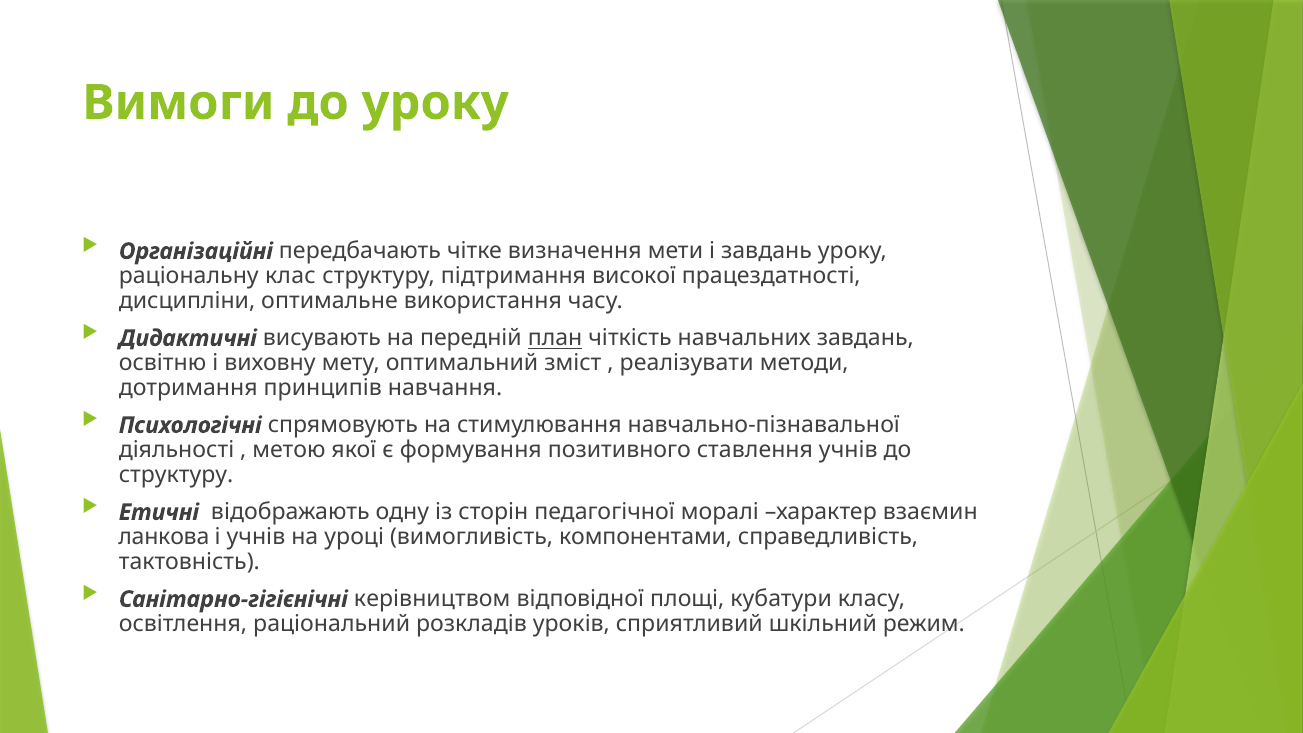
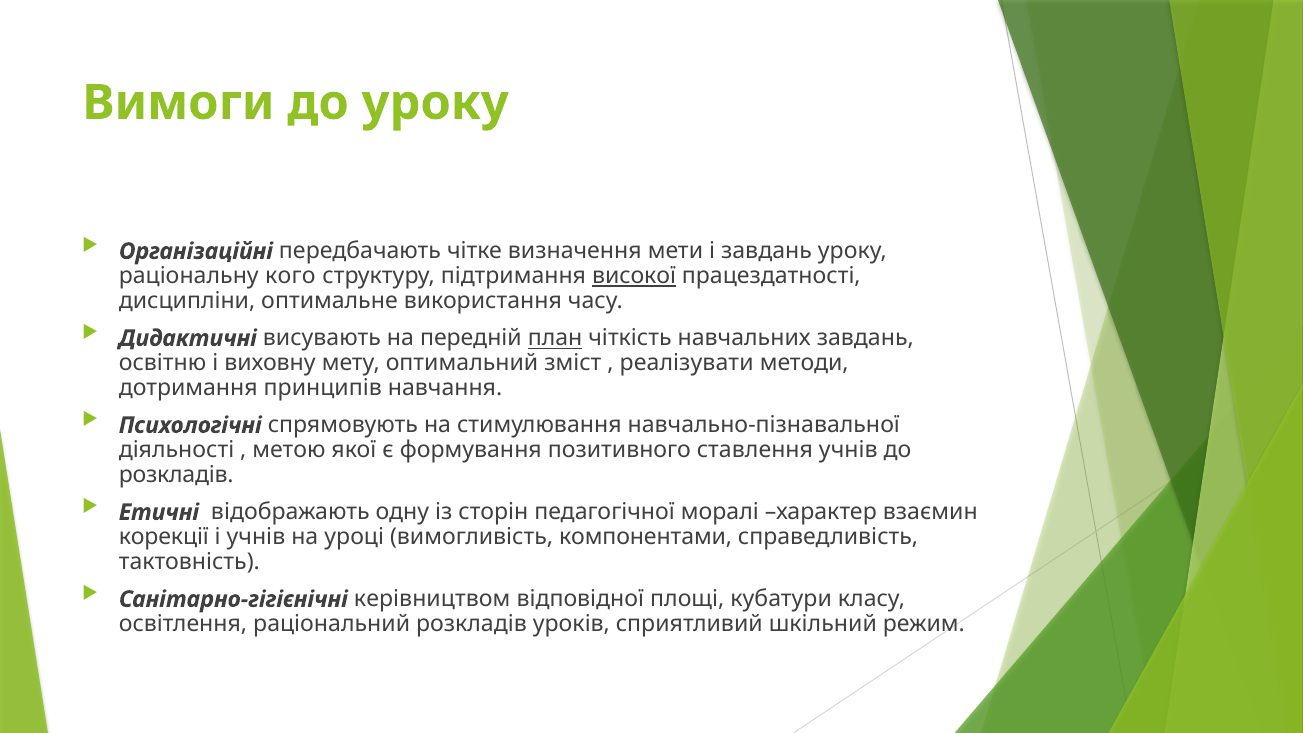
клас: клас -> кого
високої underline: none -> present
структуру at (176, 475): структуру -> розкладів
ланкова: ланкова -> корекції
